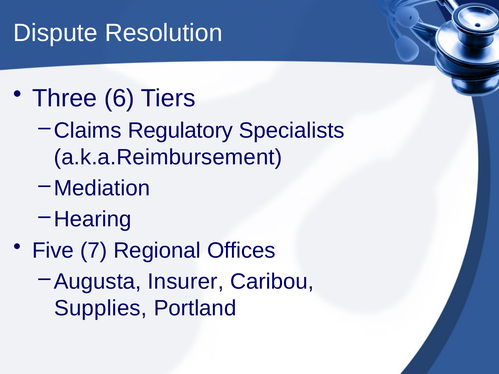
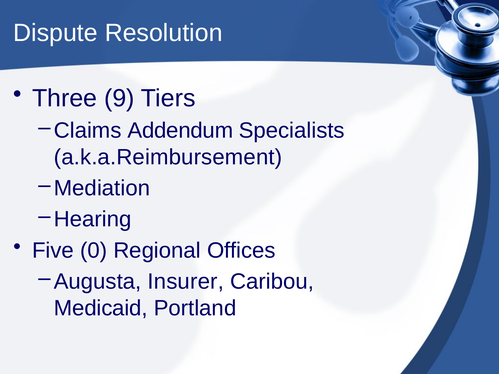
6: 6 -> 9
Regulatory: Regulatory -> Addendum
7: 7 -> 0
Supplies: Supplies -> Medicaid
